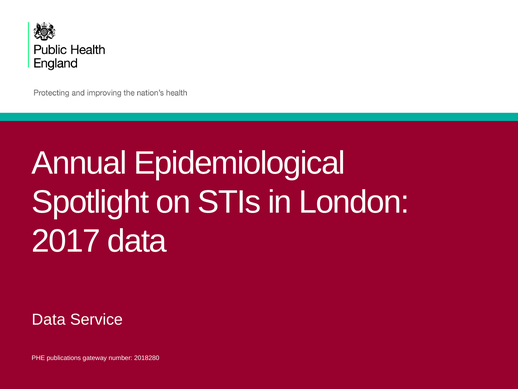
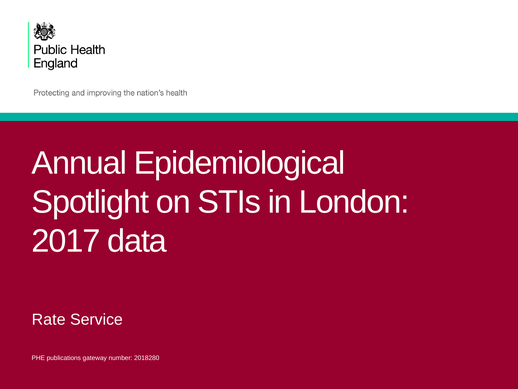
Data at (49, 319): Data -> Rate
